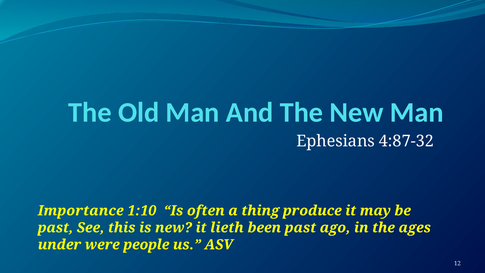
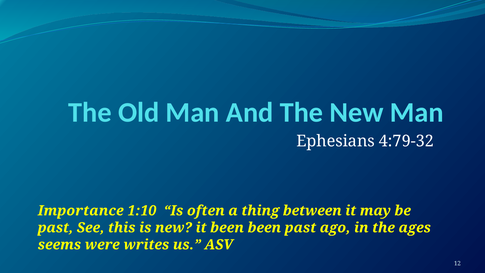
4:87-32: 4:87-32 -> 4:79-32
produce: produce -> between
it lieth: lieth -> been
under: under -> seems
people: people -> writes
